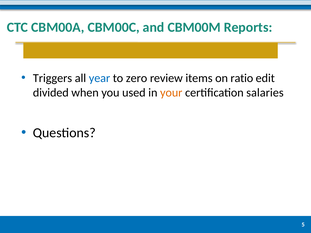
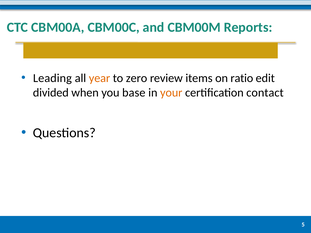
Triggers: Triggers -> Leading
year colour: blue -> orange
used: used -> base
salaries: salaries -> contact
